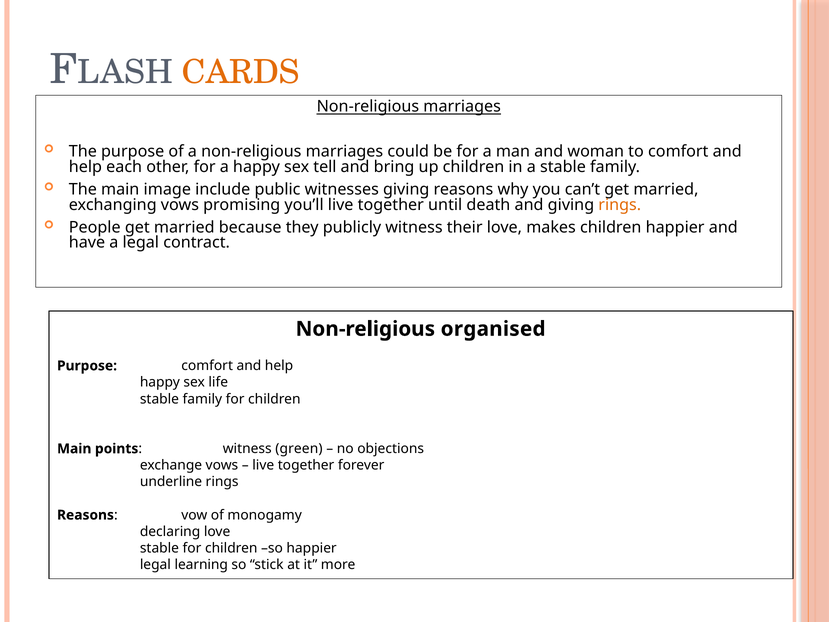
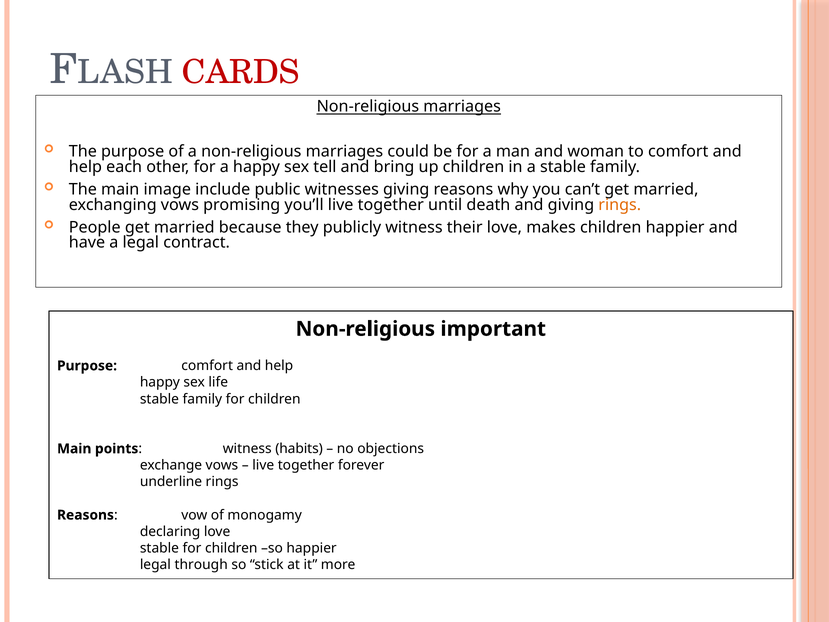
CARDS colour: orange -> red
organised: organised -> important
green: green -> habits
learning: learning -> through
